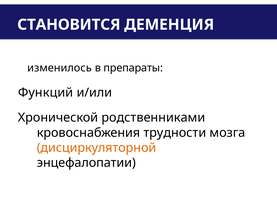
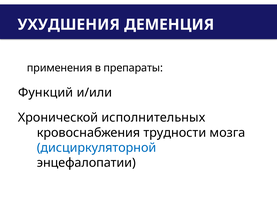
СТАНОВИТСЯ: СТАНОВИТСЯ -> УХУДШЕНИЯ
изменилось: изменилось -> применения
родственниками: родственниками -> исполнительных
дисциркуляторной colour: orange -> blue
